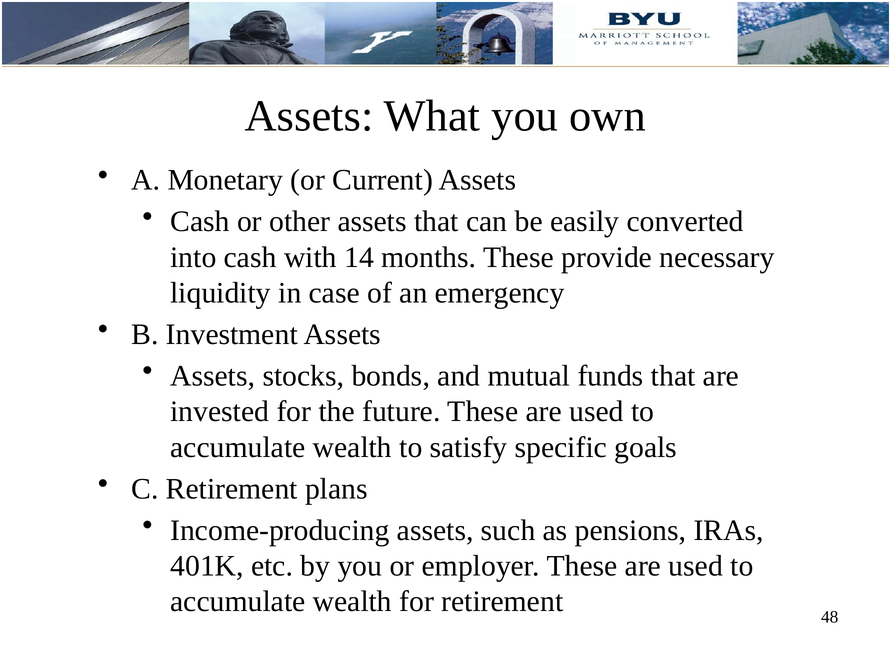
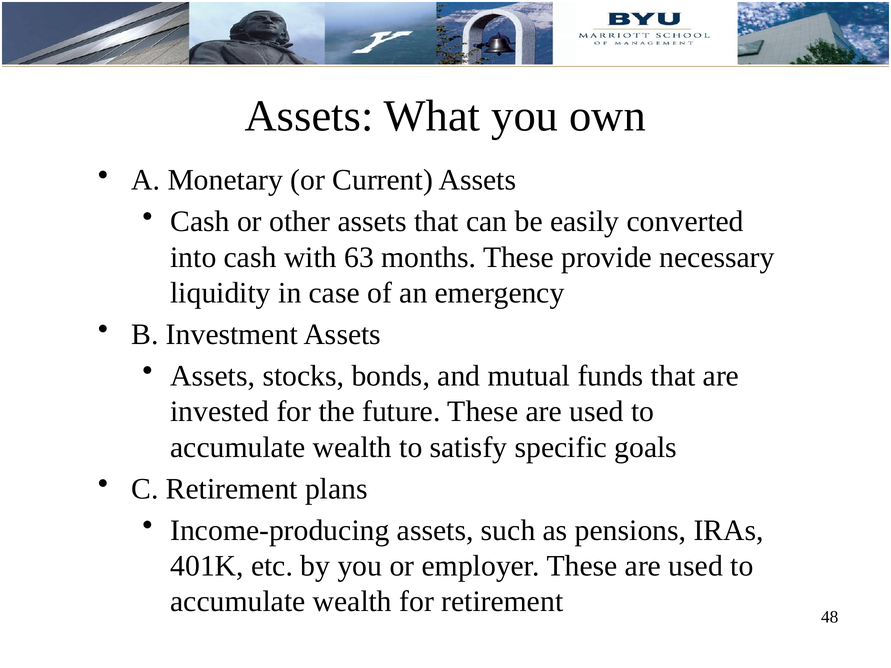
14: 14 -> 63
